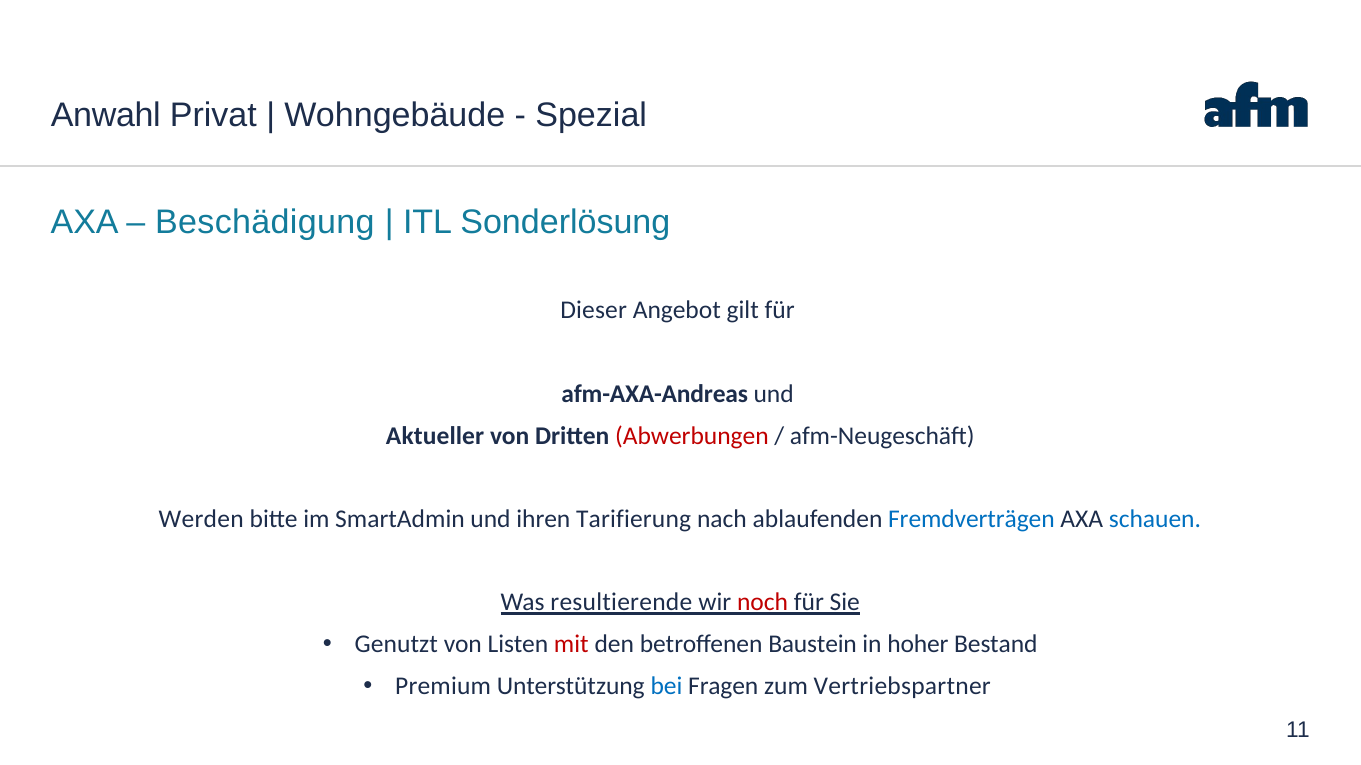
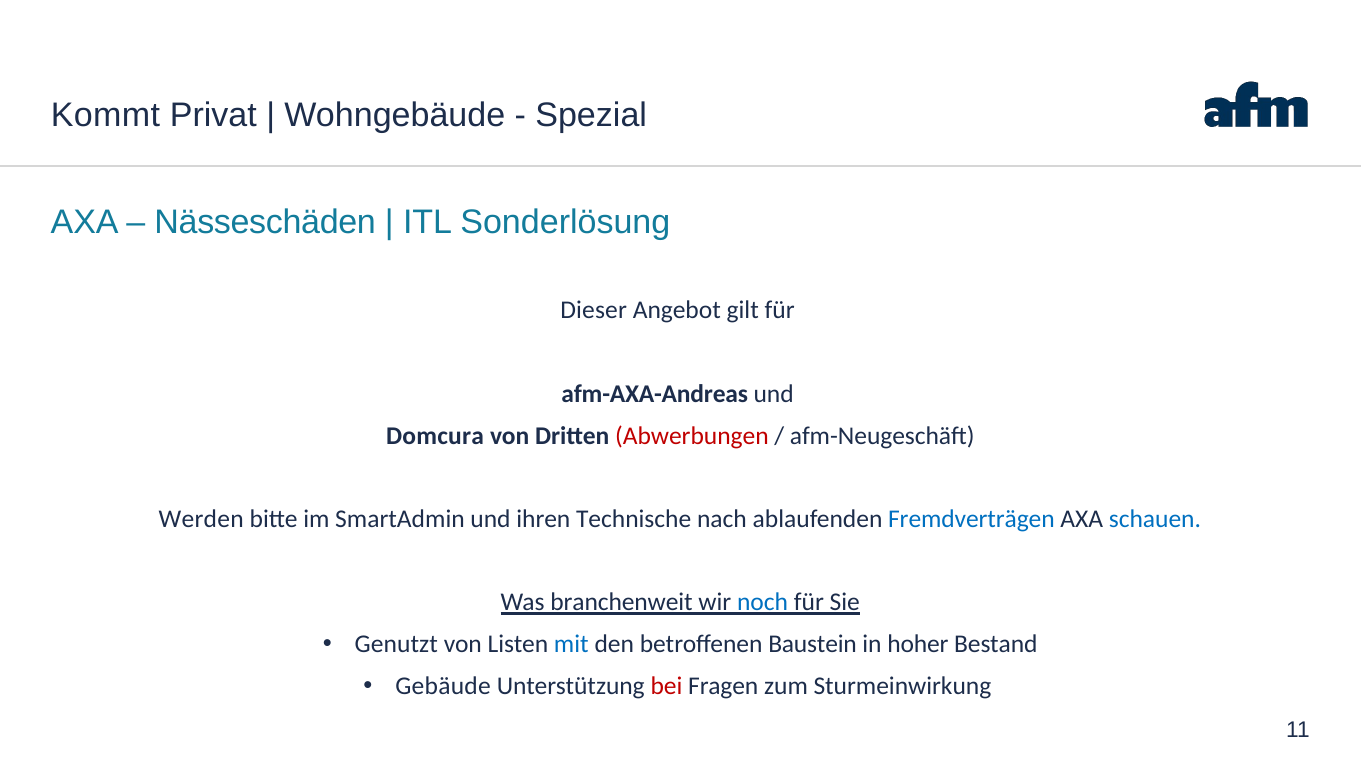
Anwahl: Anwahl -> Kommt
Beschädigung: Beschädigung -> Nässeschäden
Aktueller: Aktueller -> Domcura
Tarifierung: Tarifierung -> Technische
resultierende: resultierende -> branchenweit
noch colour: red -> blue
mit colour: red -> blue
Premium: Premium -> Gebäude
bei colour: blue -> red
Vertriebspartner: Vertriebspartner -> Sturmeinwirkung
